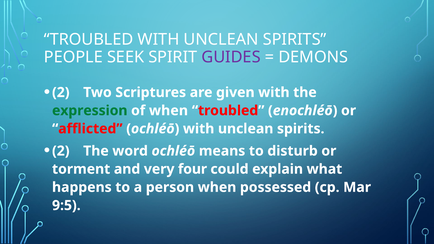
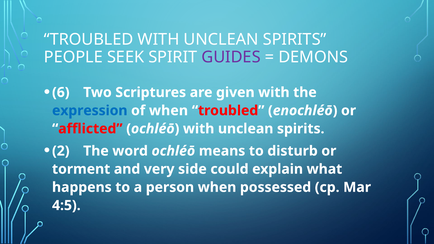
2 at (61, 92): 2 -> 6
expression colour: green -> blue
four: four -> side
9:5: 9:5 -> 4:5
